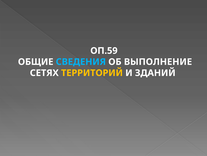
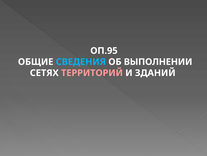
ОП.59: ОП.59 -> ОП.95
ВЫПОЛНЕНИЕ: ВЫПОЛНЕНИЕ -> ВЫПОЛНЕНИИ
ТЕРРИТОРИЙ colour: yellow -> pink
